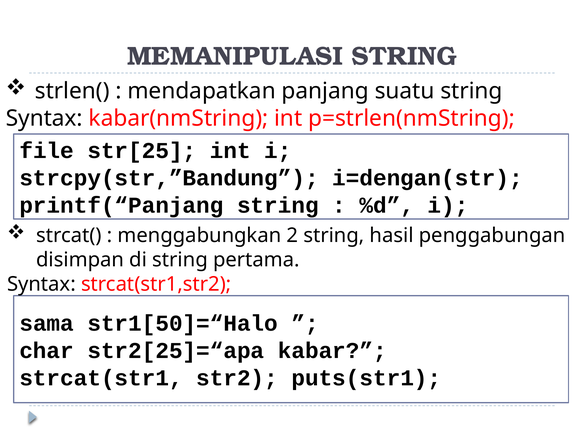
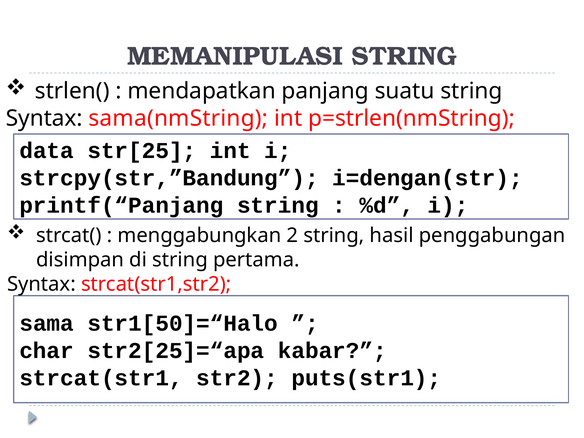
kabar(nmString: kabar(nmString -> sama(nmString
file: file -> data
